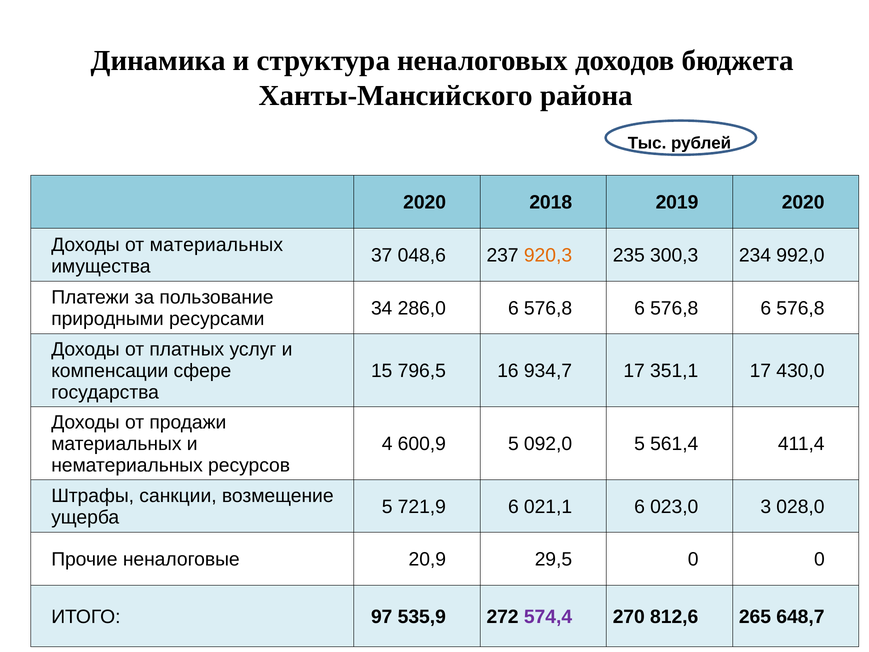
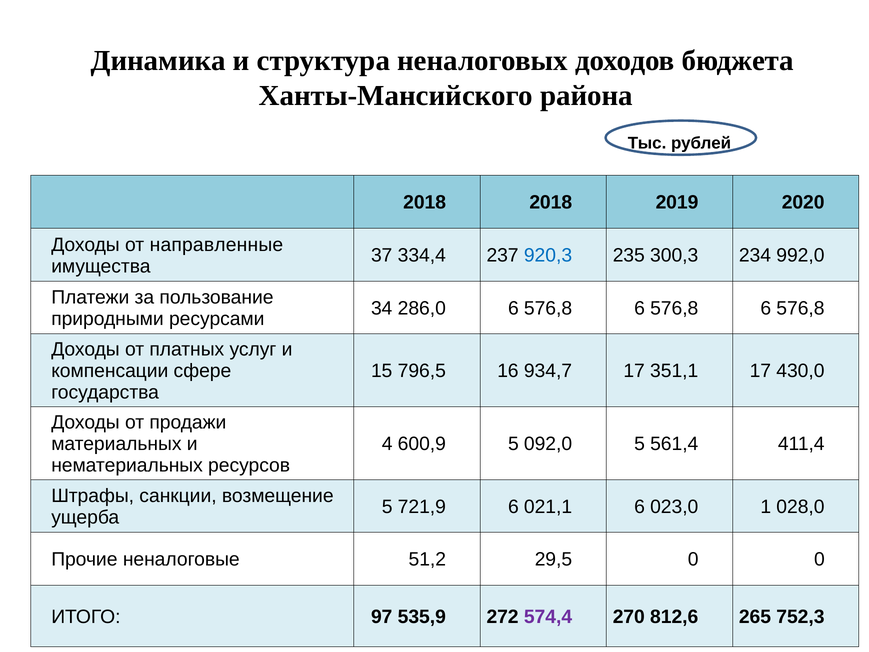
2020 at (425, 202): 2020 -> 2018
от материальных: материальных -> направленные
048,6: 048,6 -> 334,4
920,3 colour: orange -> blue
3: 3 -> 1
20,9: 20,9 -> 51,2
648,7: 648,7 -> 752,3
